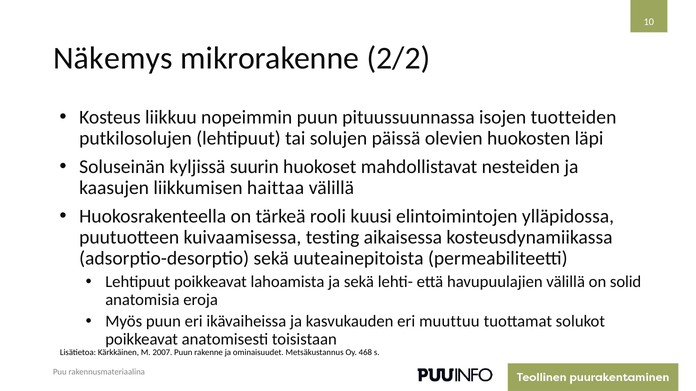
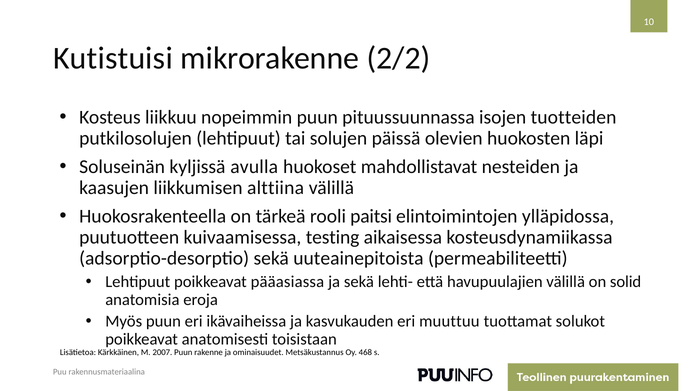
Näkemys: Näkemys -> Kutistuisi
suurin: suurin -> avulla
haittaa: haittaa -> alttiina
kuusi: kuusi -> paitsi
lahoamista: lahoamista -> pääasiassa
